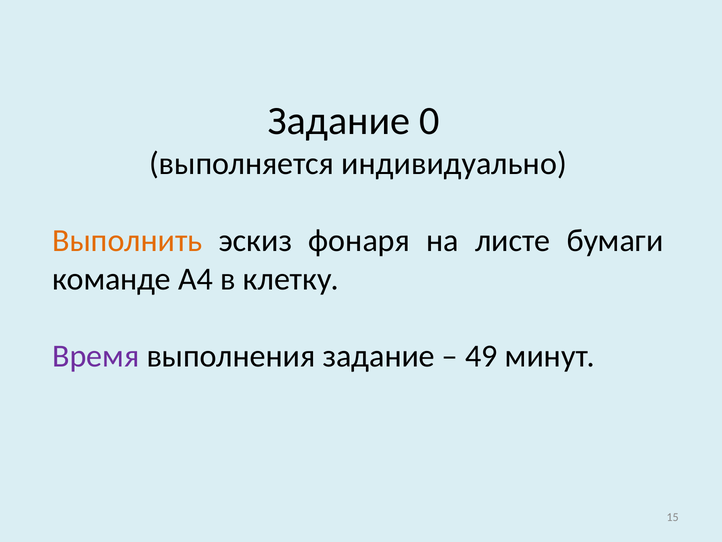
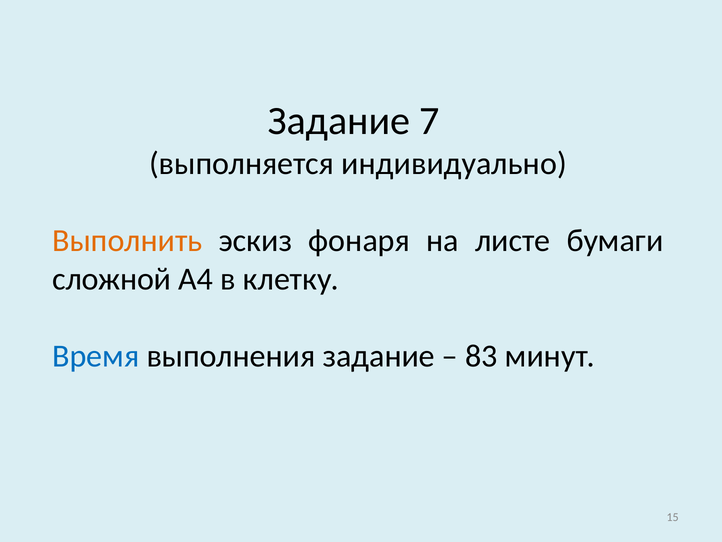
0: 0 -> 7
команде: команде -> сложной
Время colour: purple -> blue
49: 49 -> 83
